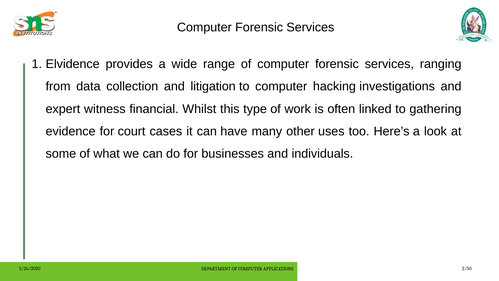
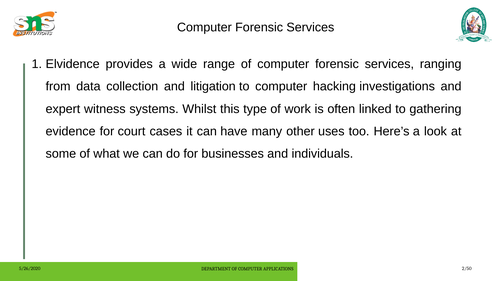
financial: financial -> systems
